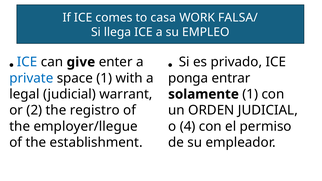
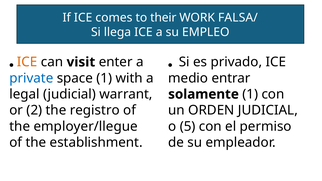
casa: casa -> their
ICE at (27, 62) colour: blue -> orange
give: give -> visit
ponga: ponga -> medio
4: 4 -> 5
